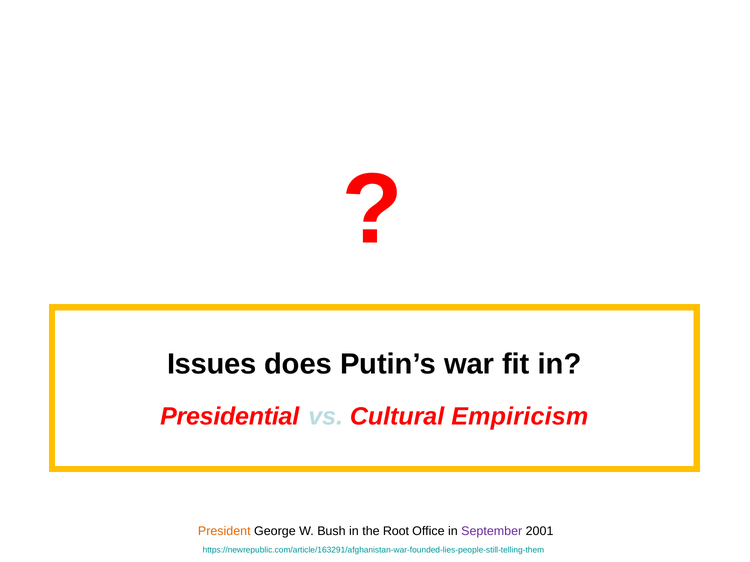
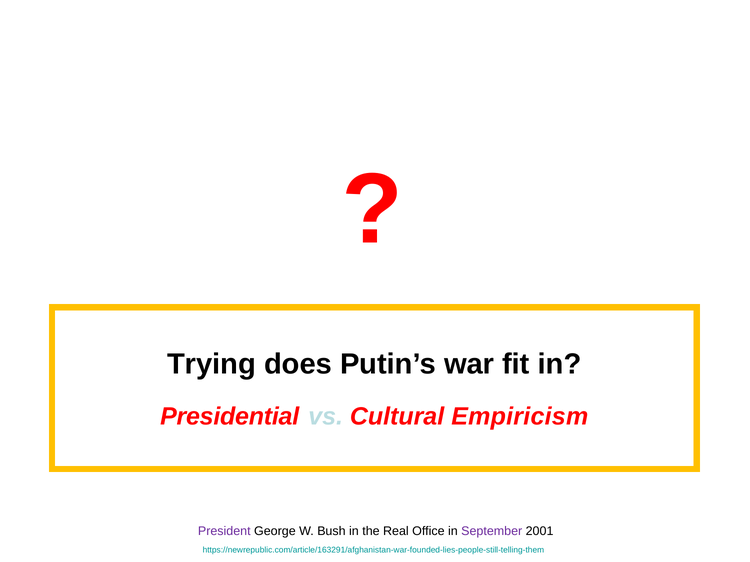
Issues: Issues -> Trying
President colour: orange -> purple
Root: Root -> Real
